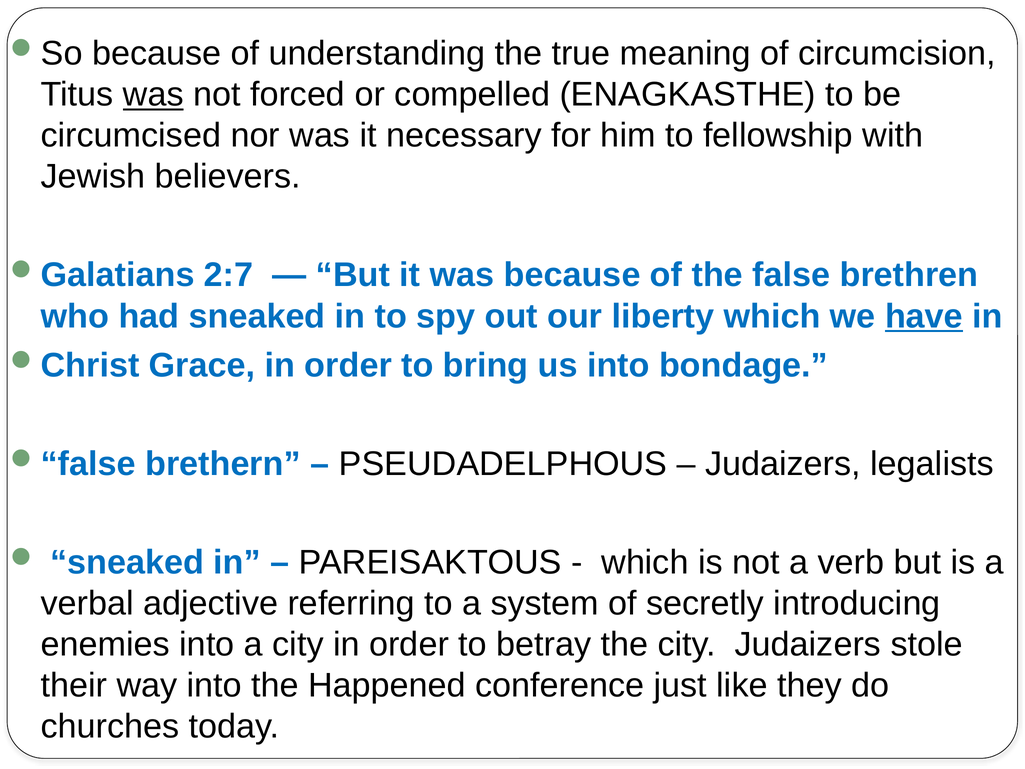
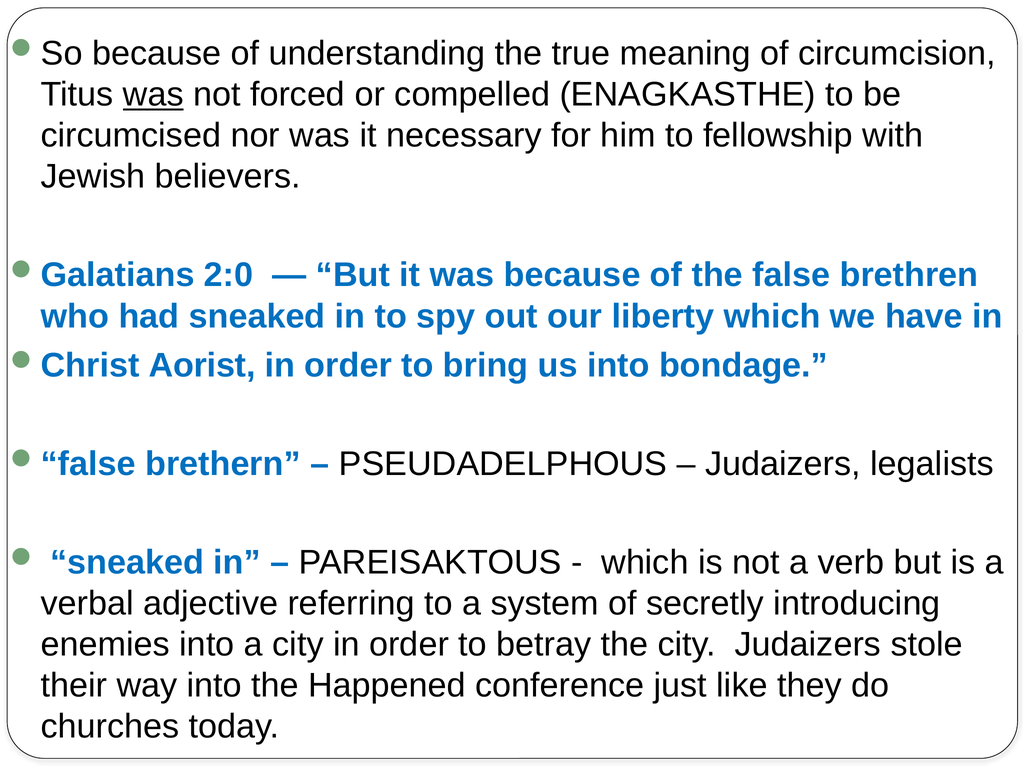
2:7: 2:7 -> 2:0
have underline: present -> none
Grace: Grace -> Aorist
